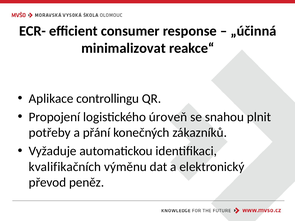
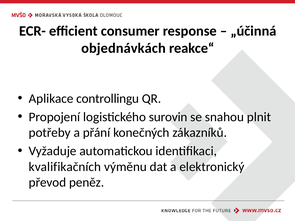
minimalizovat: minimalizovat -> objednávkách
úroveň: úroveň -> surovin
